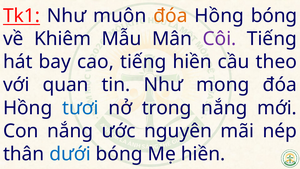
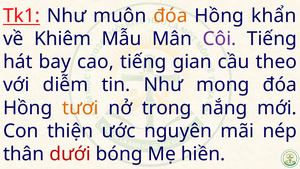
Hồng bóng: bóng -> khẩn
tiếng hiền: hiền -> gian
quan: quan -> diễm
tươi colour: blue -> orange
Con nắng: nắng -> thiện
dưới colour: blue -> red
